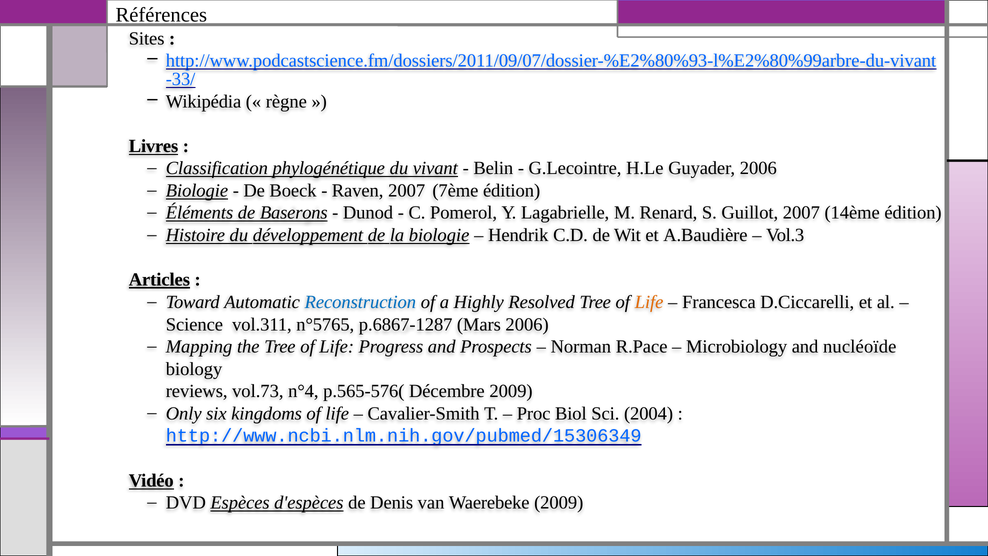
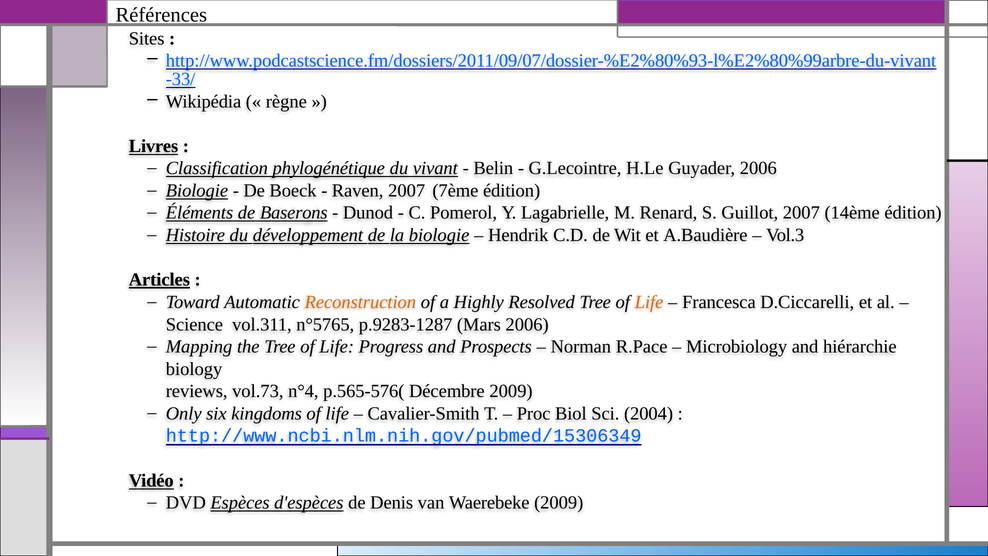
Reconstruction colour: blue -> orange
p.6867-1287: p.6867-1287 -> p.9283-1287
nucléoïde: nucléoïde -> hiérarchie
